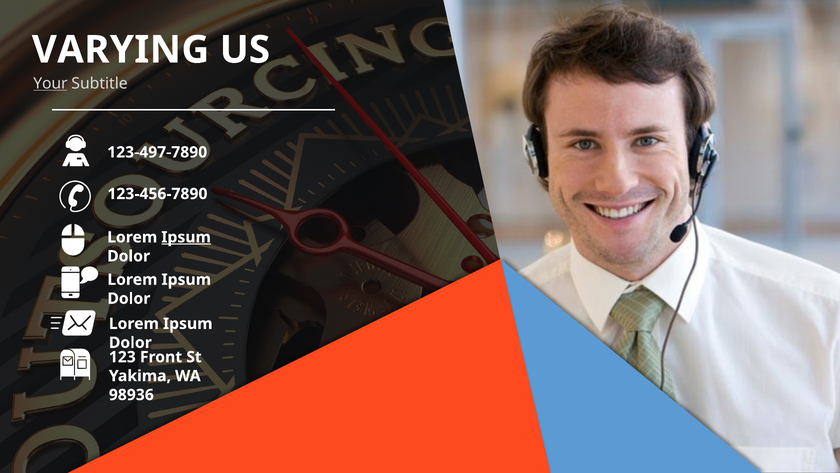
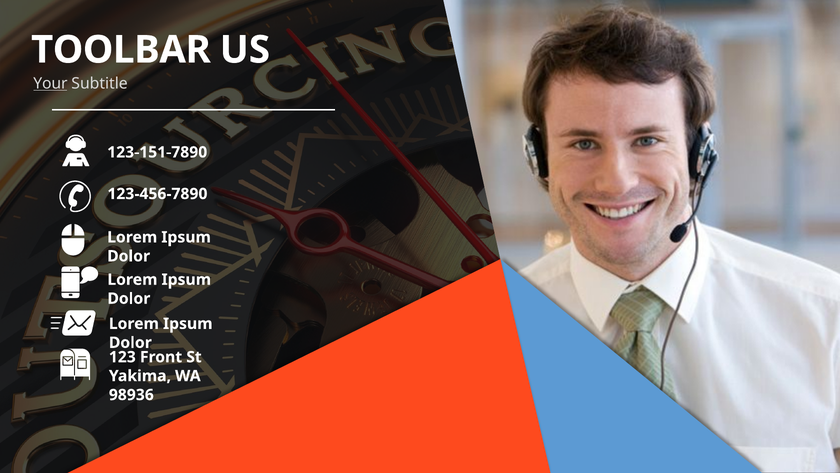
VARYING: VARYING -> TOOLBAR
123-497-7890: 123-497-7890 -> 123-151-7890
Ipsum at (186, 237) underline: present -> none
